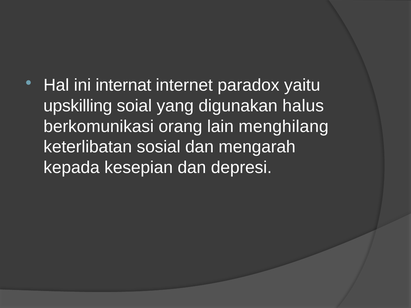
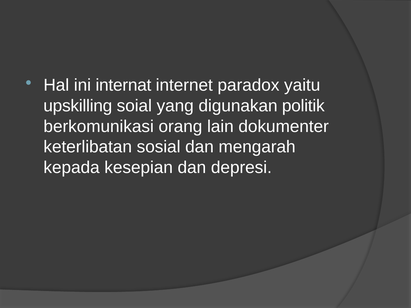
halus: halus -> politik
menghilang: menghilang -> dokumenter
